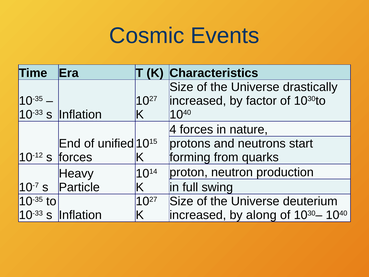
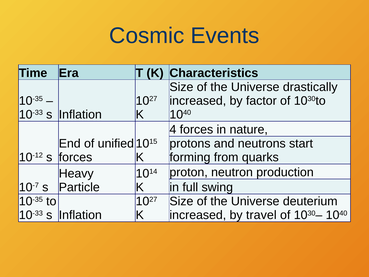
along: along -> travel
